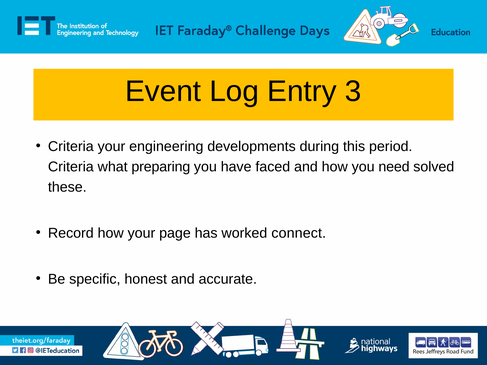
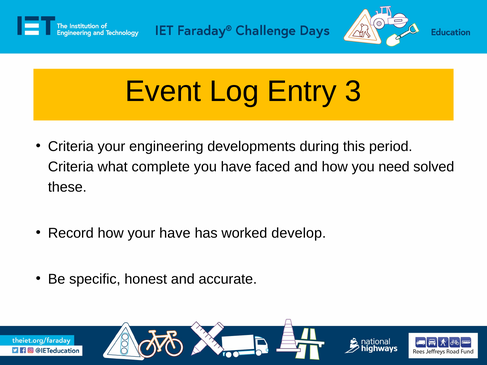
preparing: preparing -> complete
your page: page -> have
connect: connect -> develop
